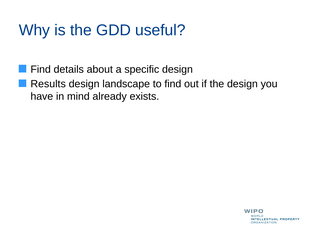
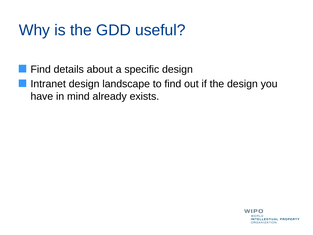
Results: Results -> Intranet
